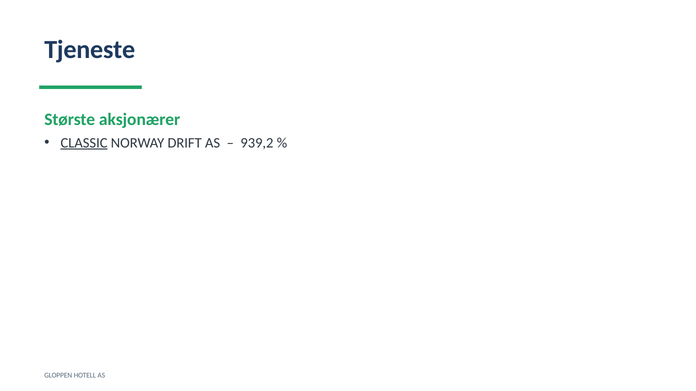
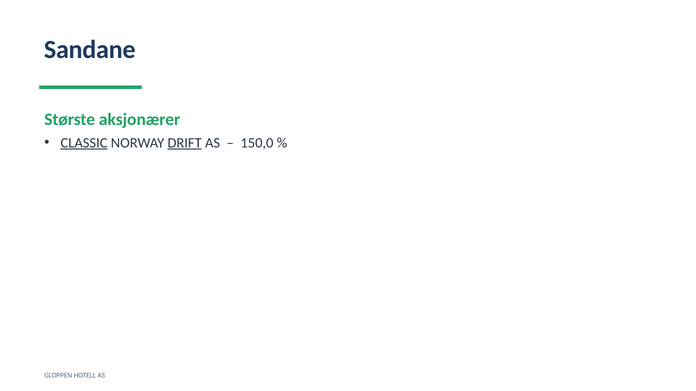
Tjeneste: Tjeneste -> Sandane
DRIFT underline: none -> present
939,2: 939,2 -> 150,0
